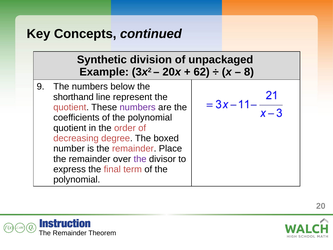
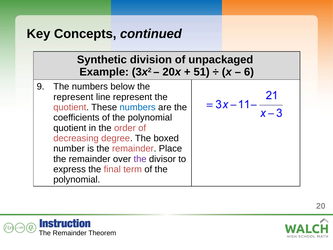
62: 62 -> 51
8: 8 -> 6
shorthand at (73, 97): shorthand -> represent
numbers at (138, 107) colour: purple -> blue
